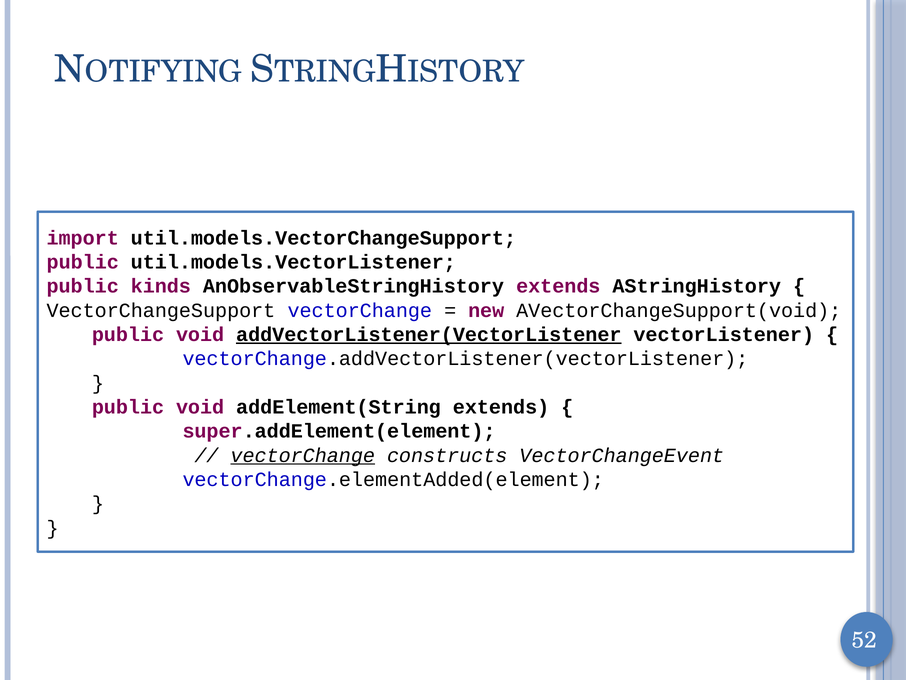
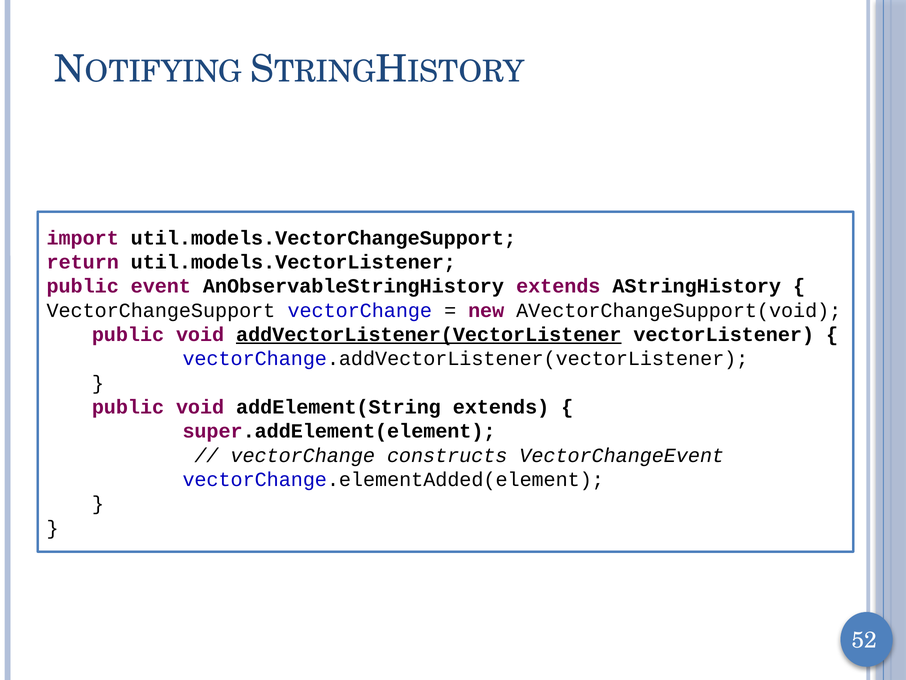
public at (83, 262): public -> return
kinds: kinds -> event
vectorChange at (303, 455) underline: present -> none
